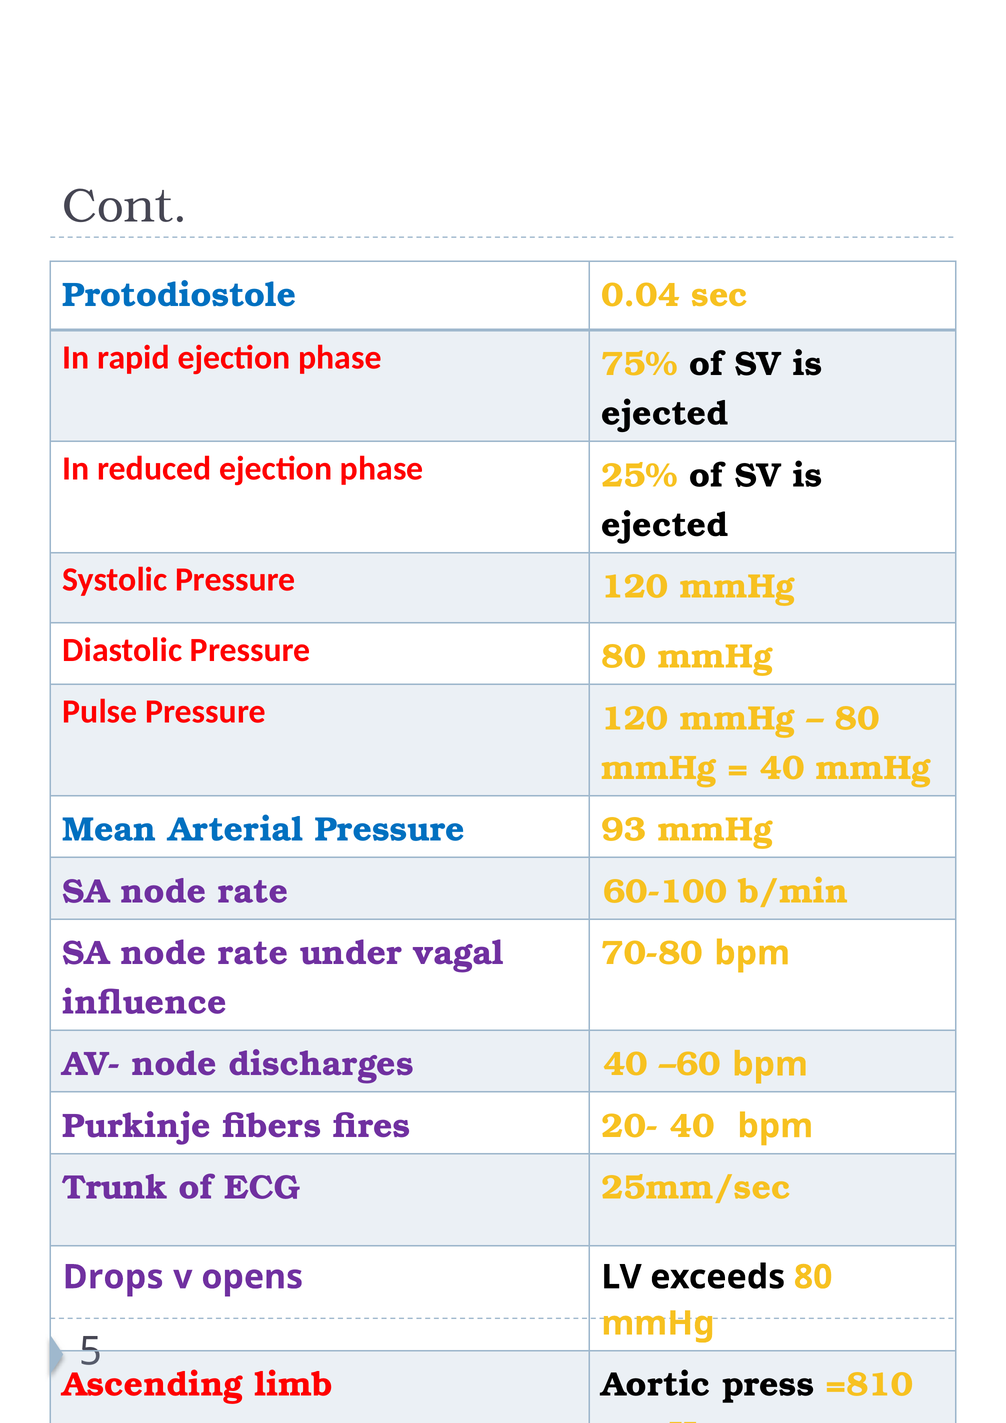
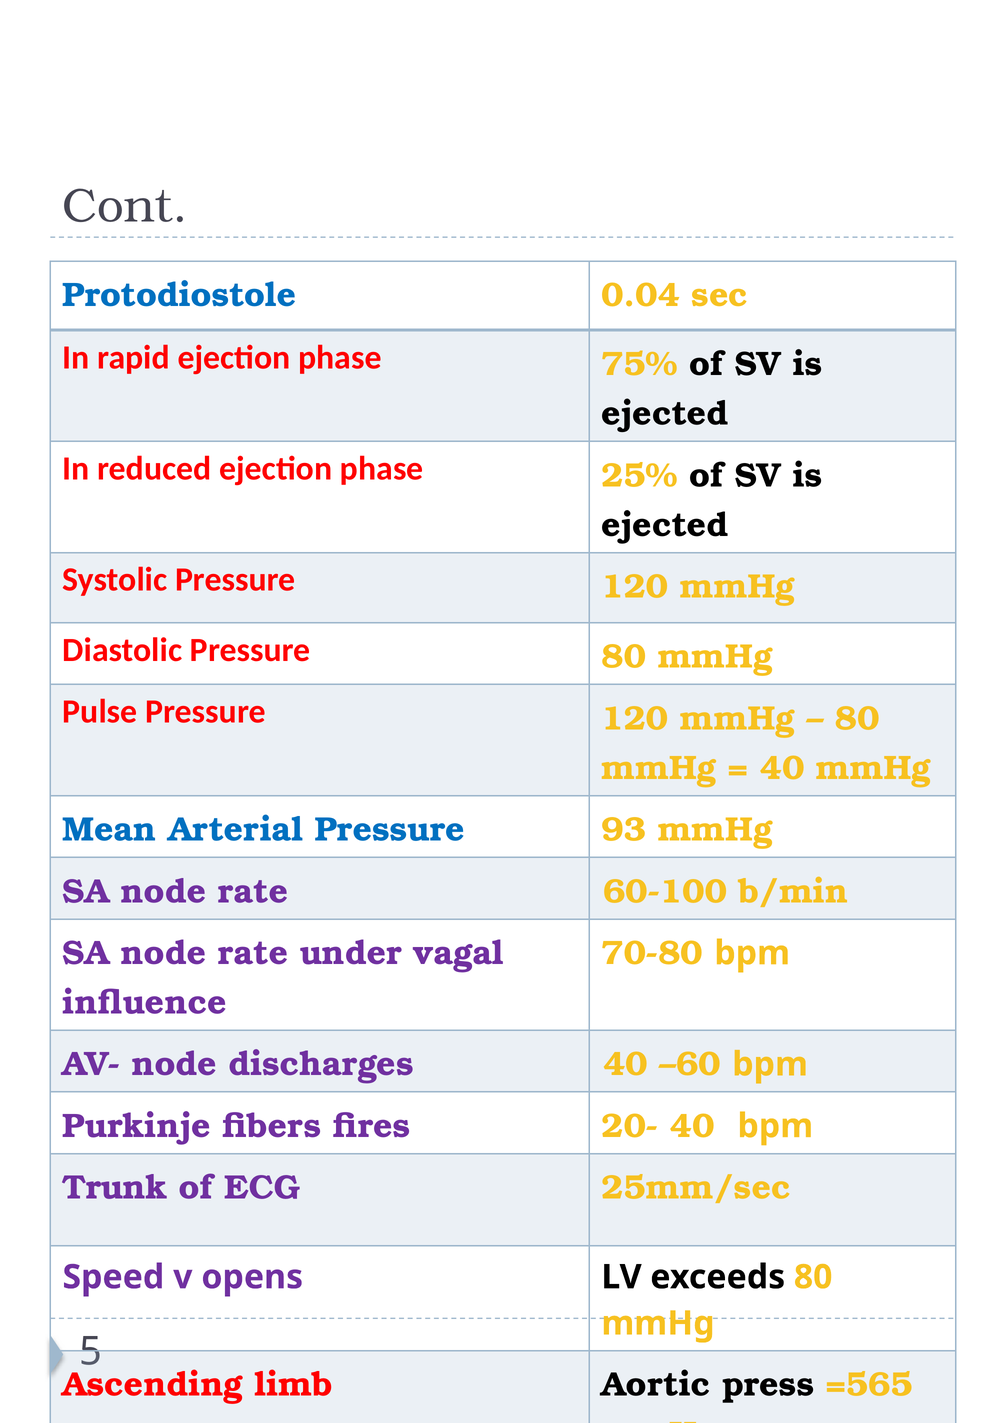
Drops: Drops -> Speed
=810: =810 -> =565
